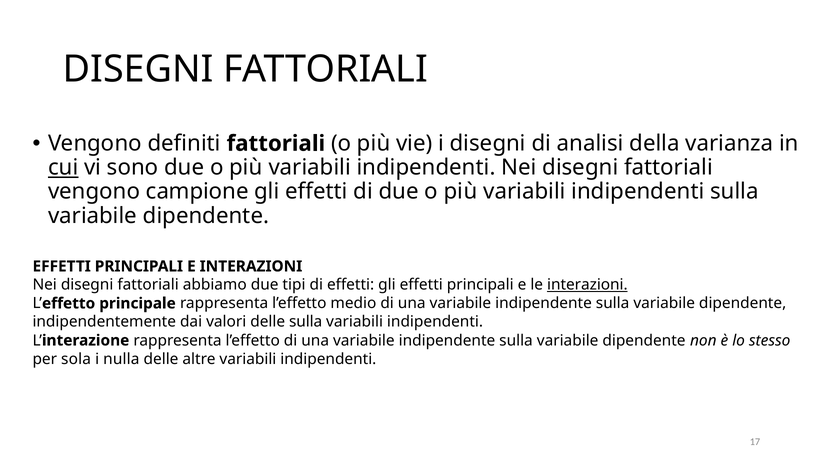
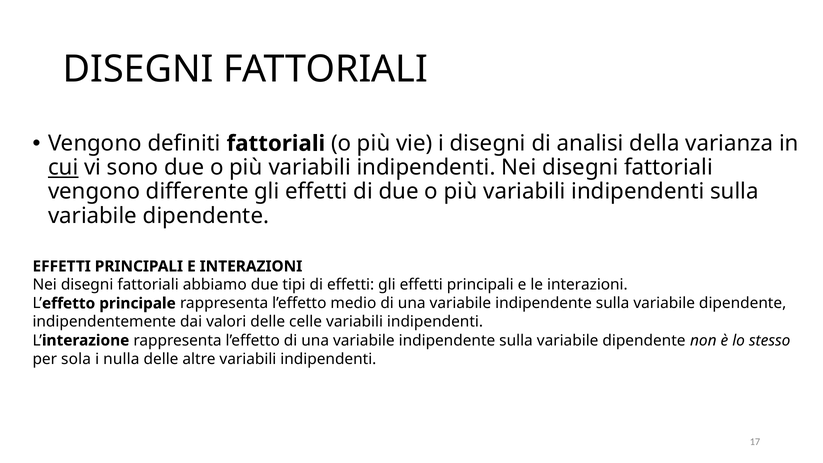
campione: campione -> differente
interazioni at (587, 285) underline: present -> none
delle sulla: sulla -> celle
